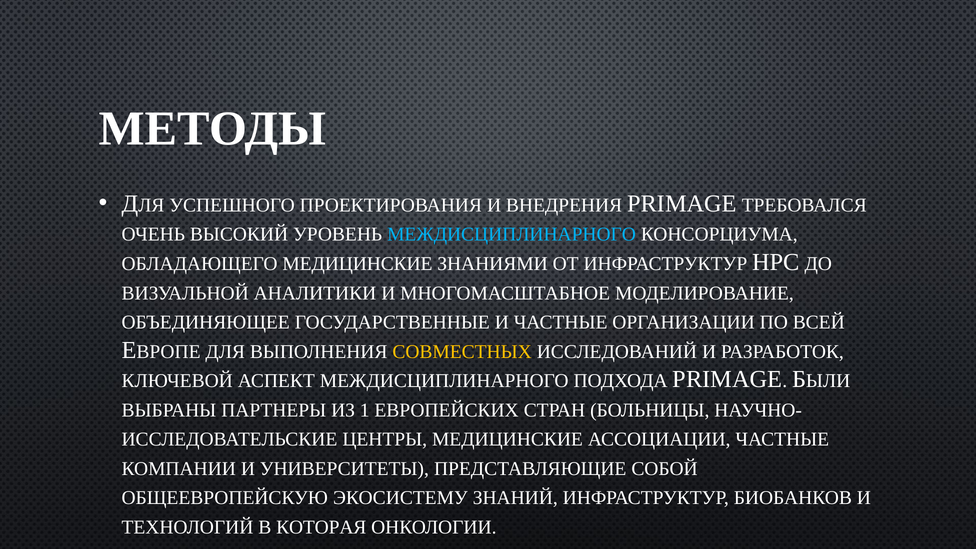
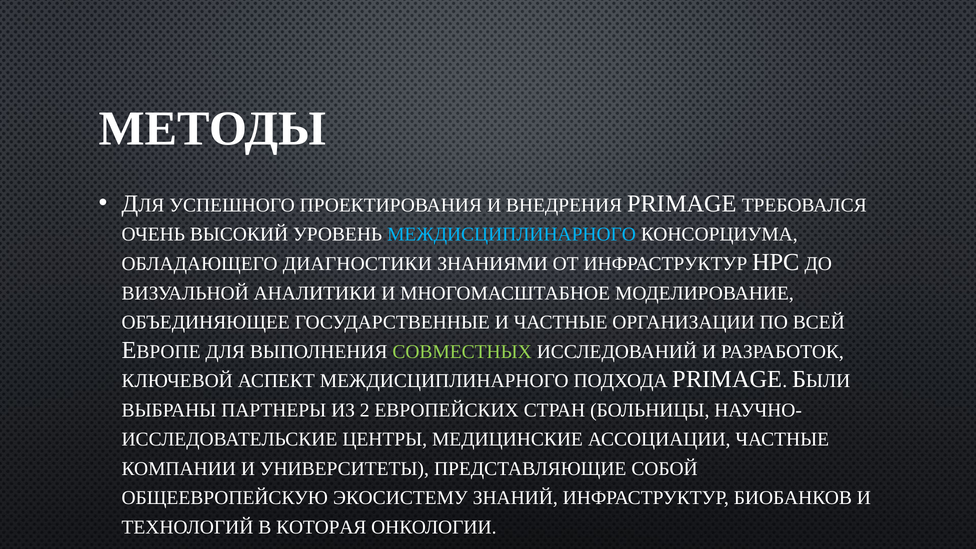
ОБЛАДАЮЩЕГО МЕДИЦИНСКИЕ: МЕДИЦИНСКИЕ -> ДИАГНОСТИКИ
СОВМЕСТНЫХ colour: yellow -> light green
1: 1 -> 2
